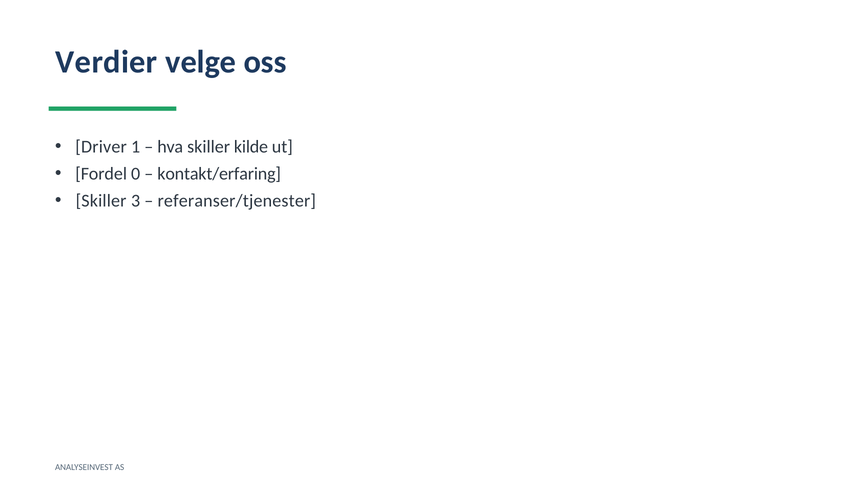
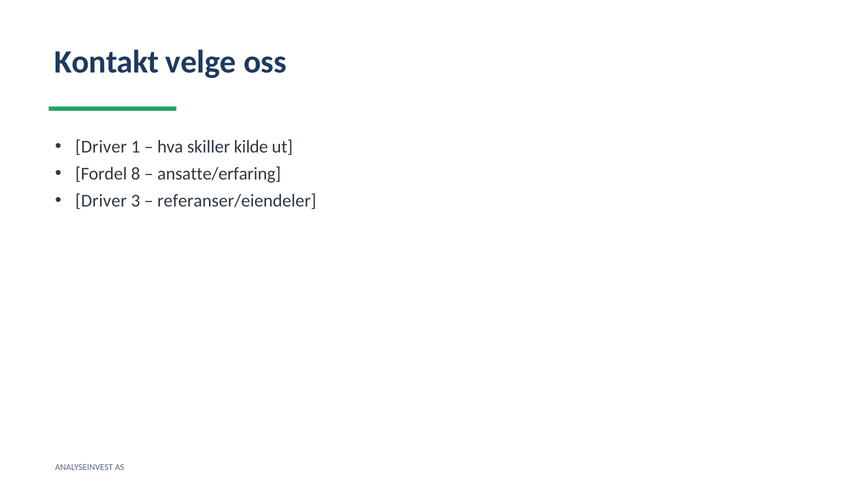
Verdier: Verdier -> Kontakt
0: 0 -> 8
kontakt/erfaring: kontakt/erfaring -> ansatte/erfaring
Skiller at (101, 201): Skiller -> Driver
referanser/tjenester: referanser/tjenester -> referanser/eiendeler
